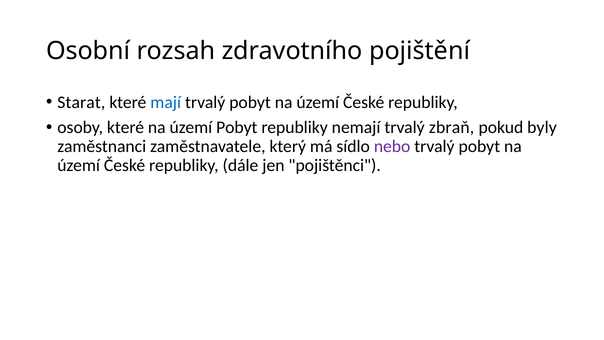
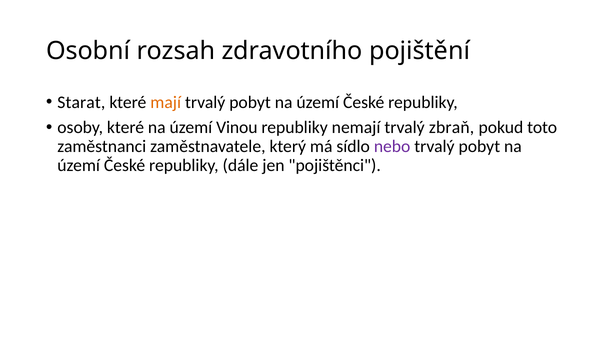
mají colour: blue -> orange
území Pobyt: Pobyt -> Vinou
byly: byly -> toto
